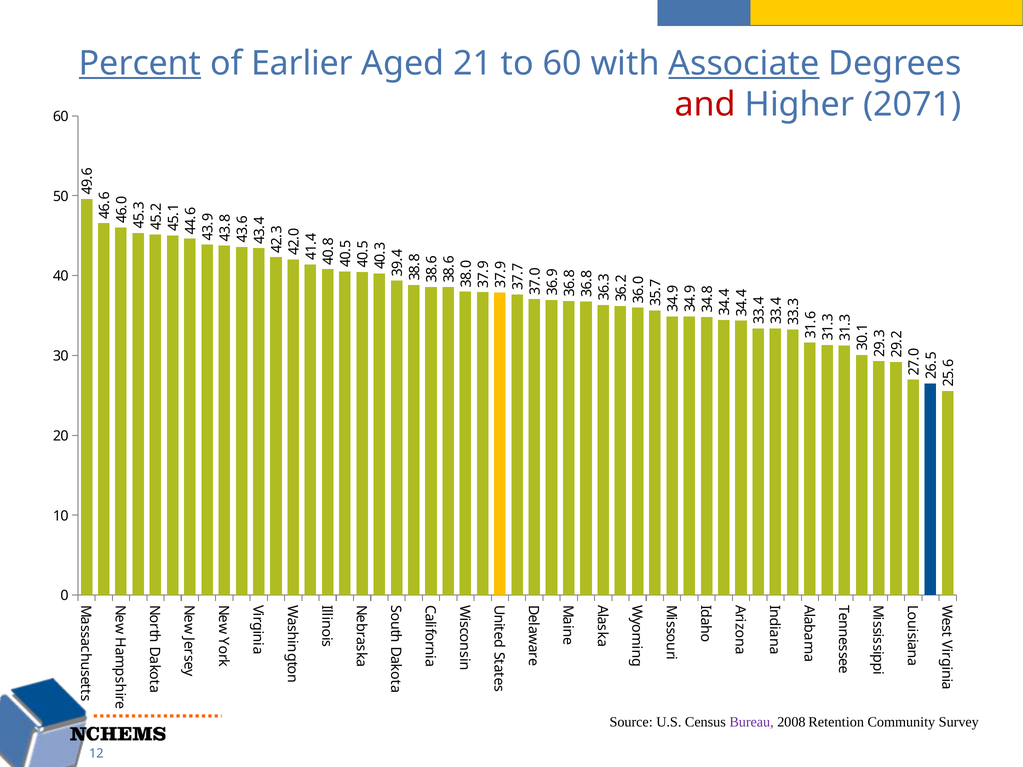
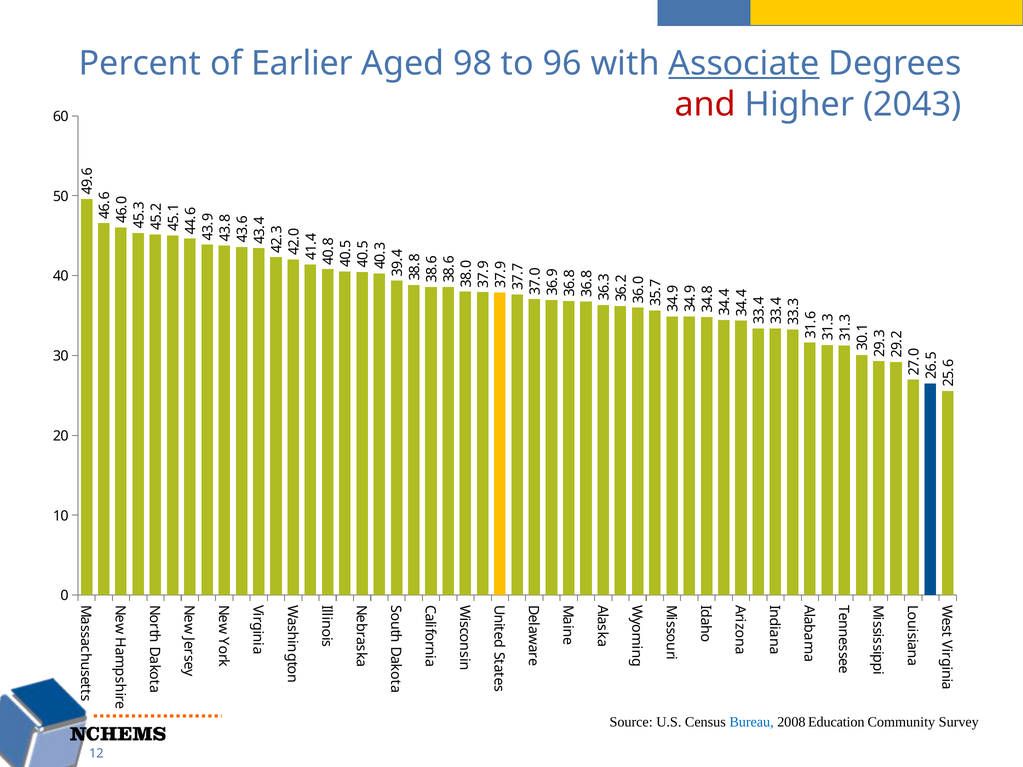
Percent underline: present -> none
21: 21 -> 98
to 60: 60 -> 96
2071: 2071 -> 2043
Bureau colour: purple -> blue
Retention: Retention -> Education
